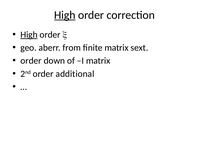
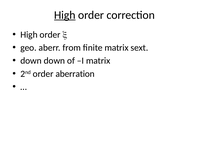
High at (29, 35) underline: present -> none
order at (31, 61): order -> down
additional: additional -> aberration
